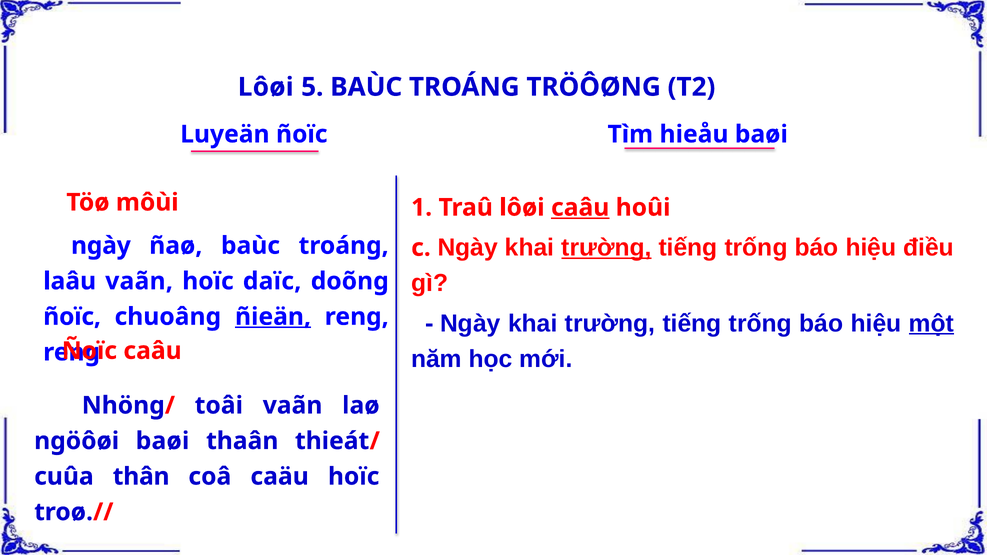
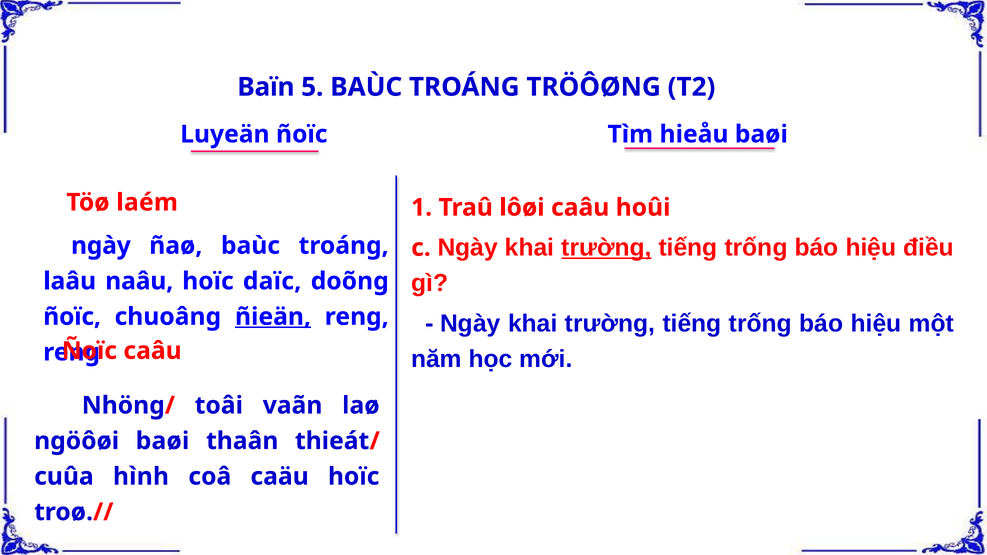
Lôøi at (266, 87): Lôøi -> Baïn
môùi: môùi -> laém
caâu at (580, 207) underline: present -> none
laâu vaãn: vaãn -> naâu
một underline: present -> none
thân: thân -> hình
